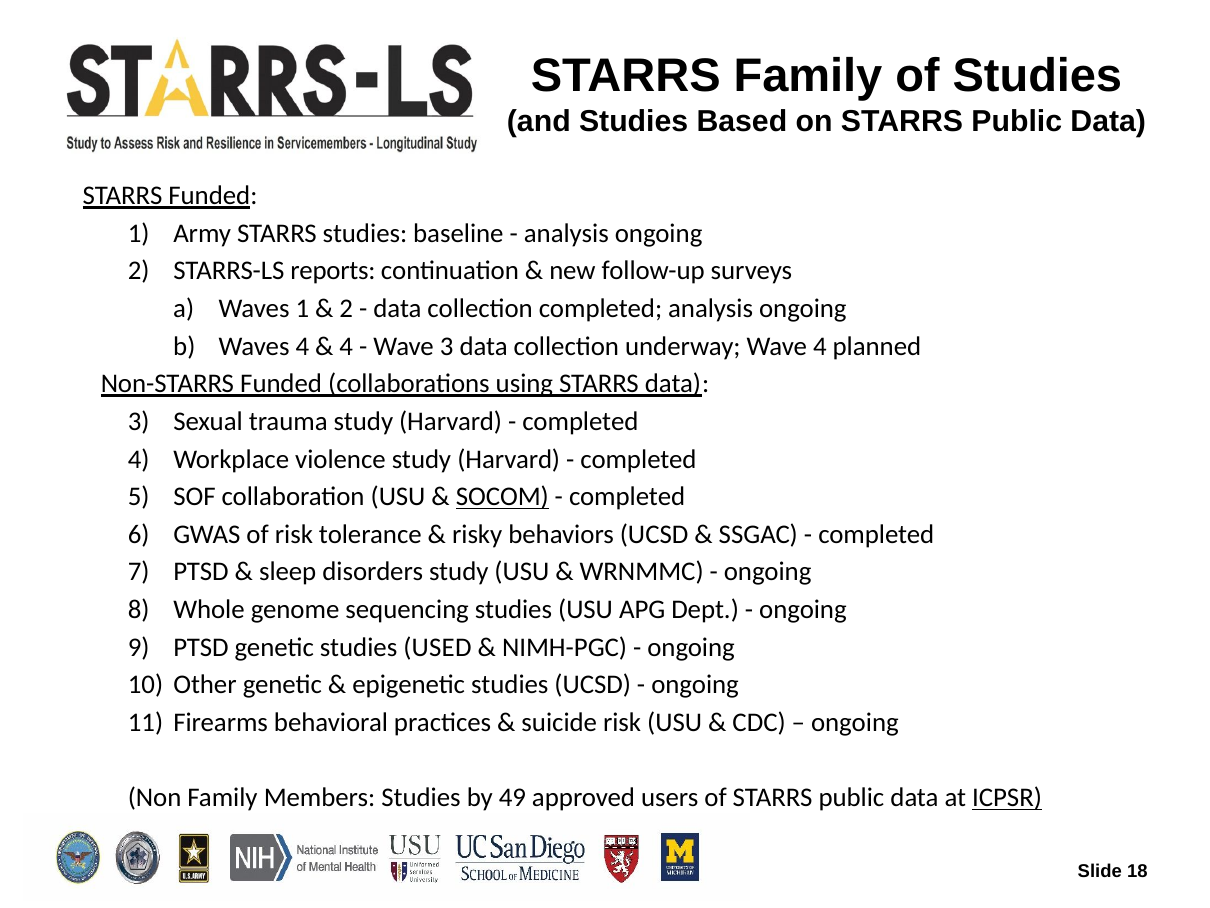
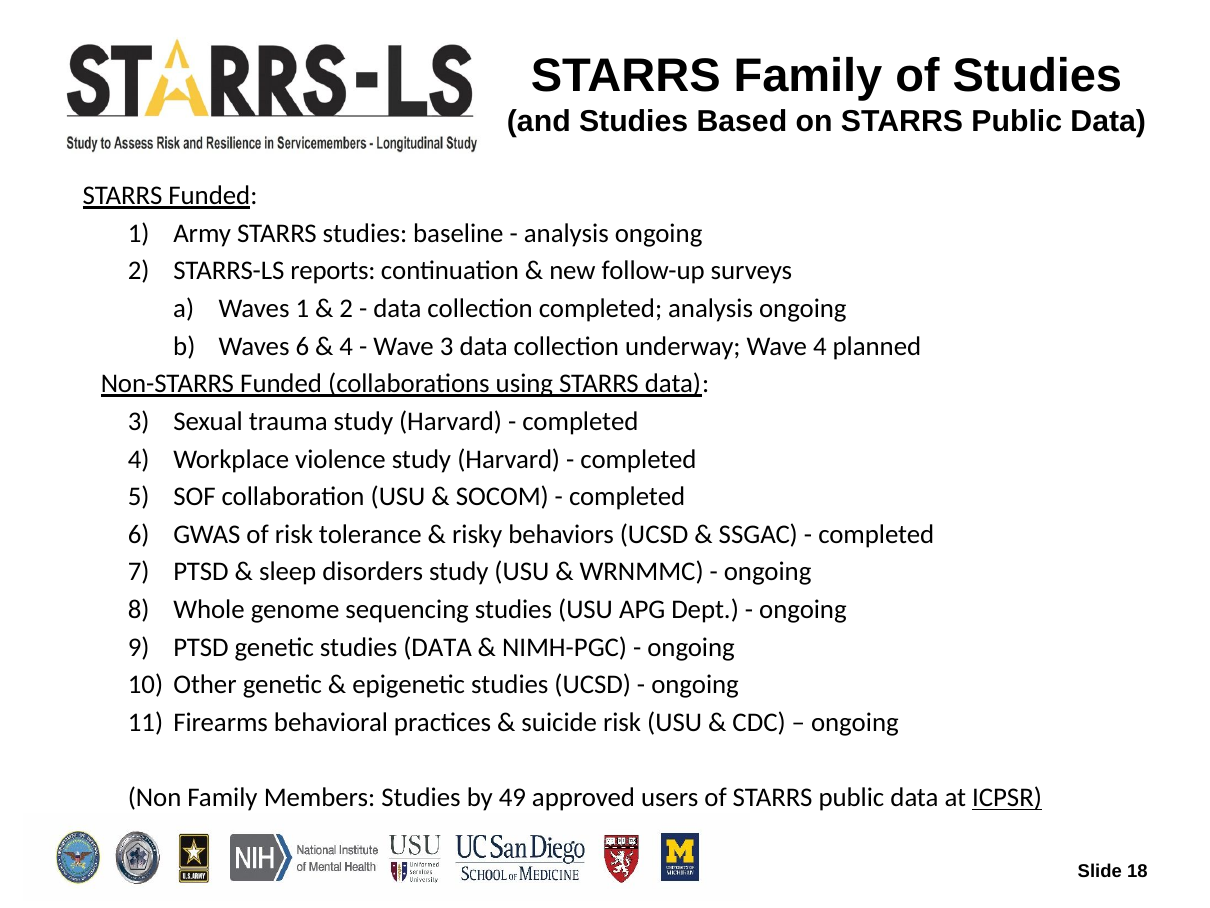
Waves 4: 4 -> 6
SOCOM underline: present -> none
studies USED: USED -> DATA
